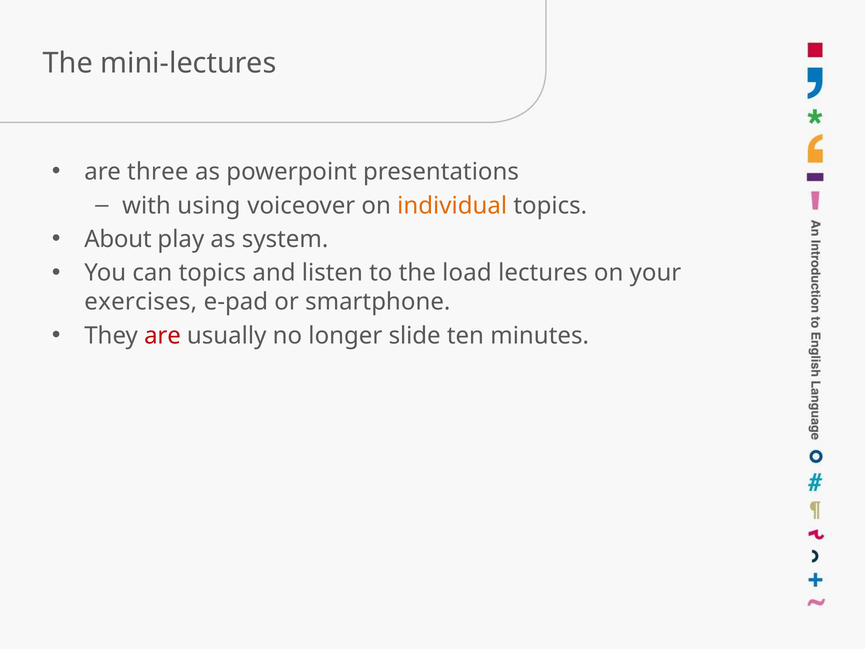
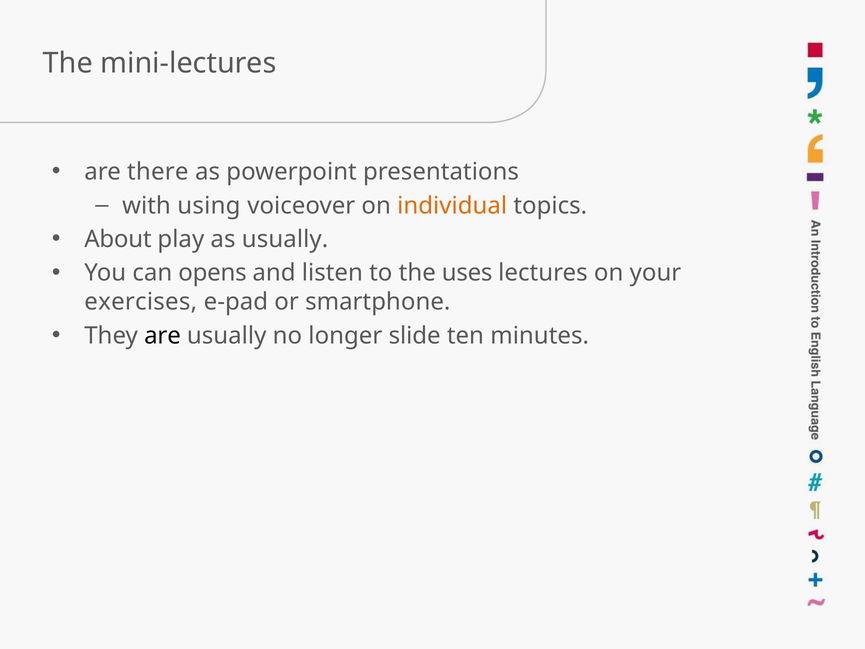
three: three -> there
as system: system -> usually
can topics: topics -> opens
load: load -> uses
are at (162, 335) colour: red -> black
